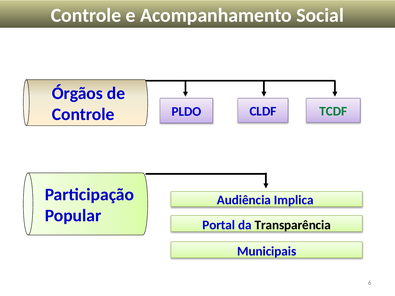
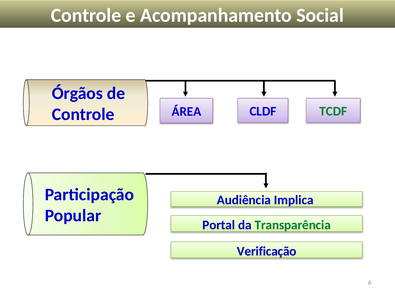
PLDO: PLDO -> ÁREA
Transparência colour: black -> green
Municipais: Municipais -> Verificação
